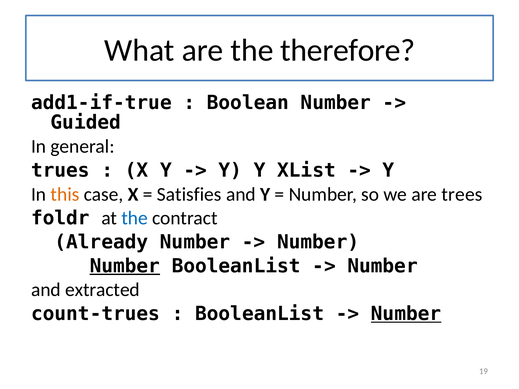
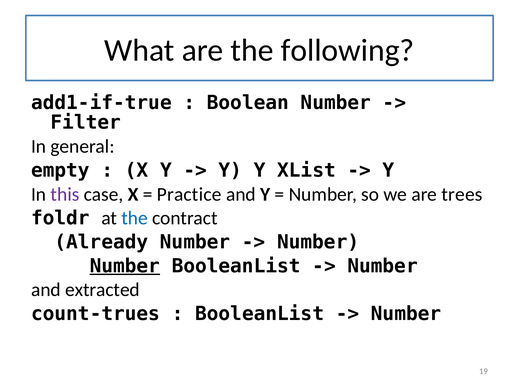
therefore: therefore -> following
Guided: Guided -> Filter
trues: trues -> empty
this colour: orange -> purple
Satisfies: Satisfies -> Practice
Number at (406, 314) underline: present -> none
